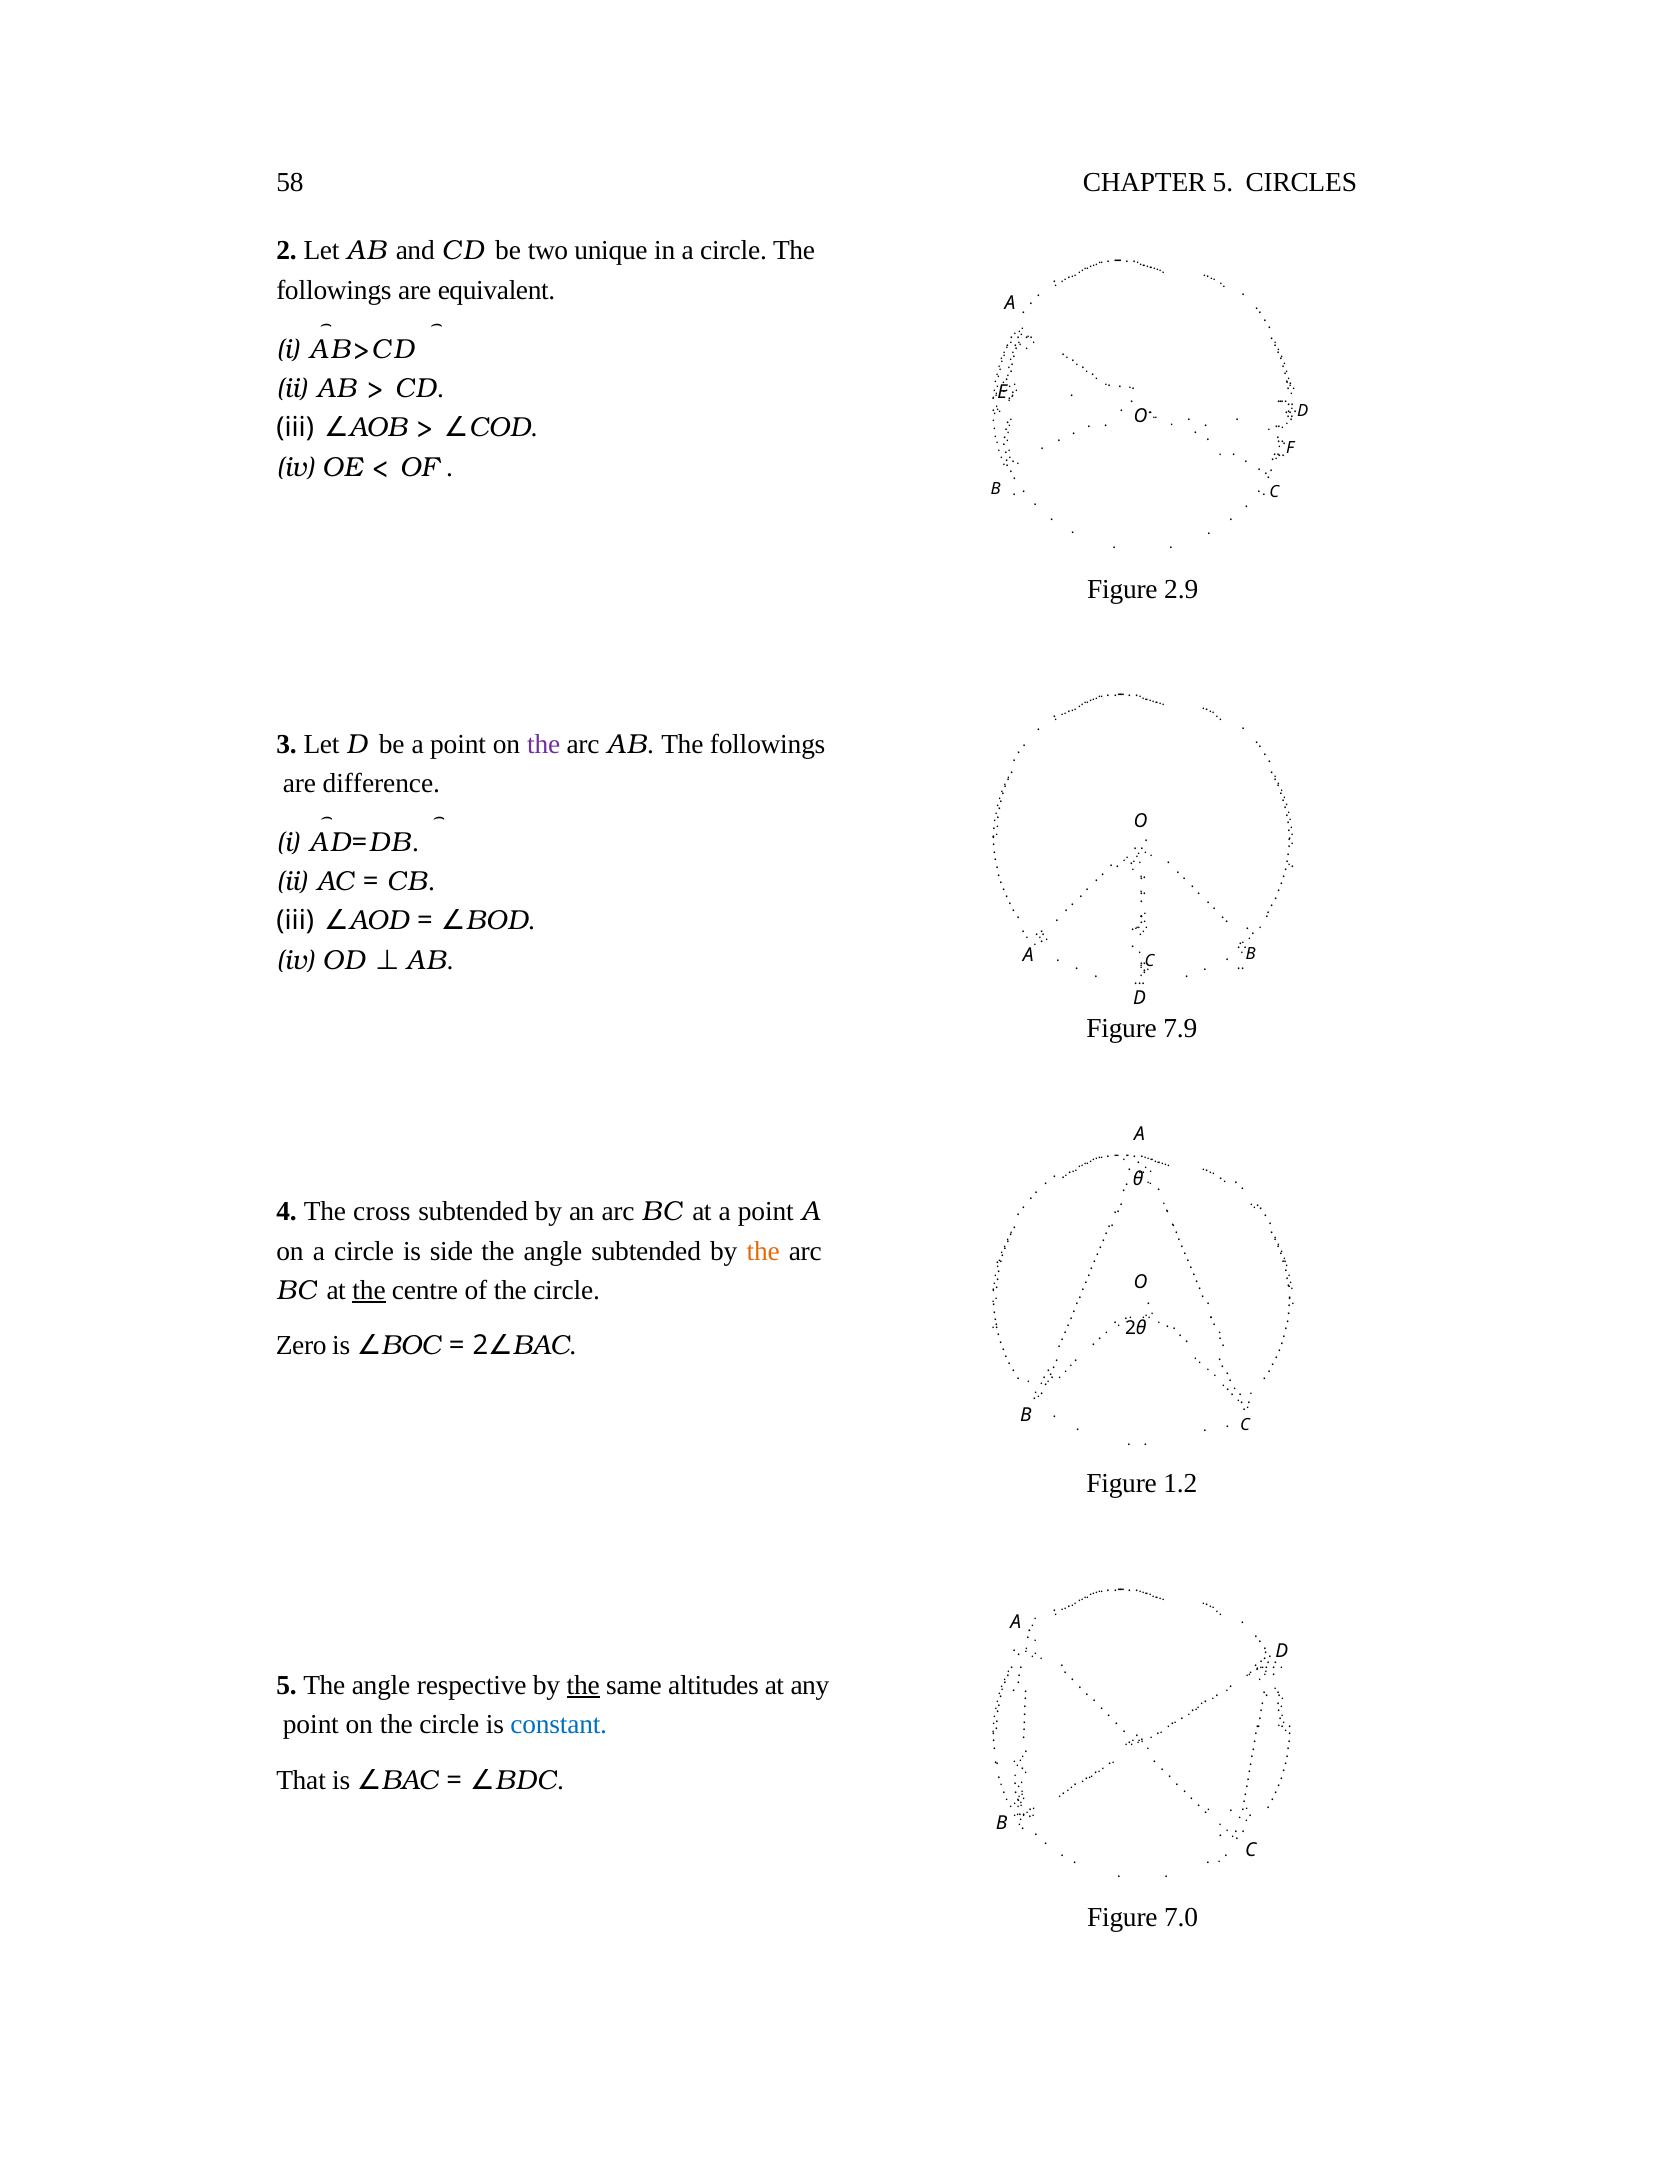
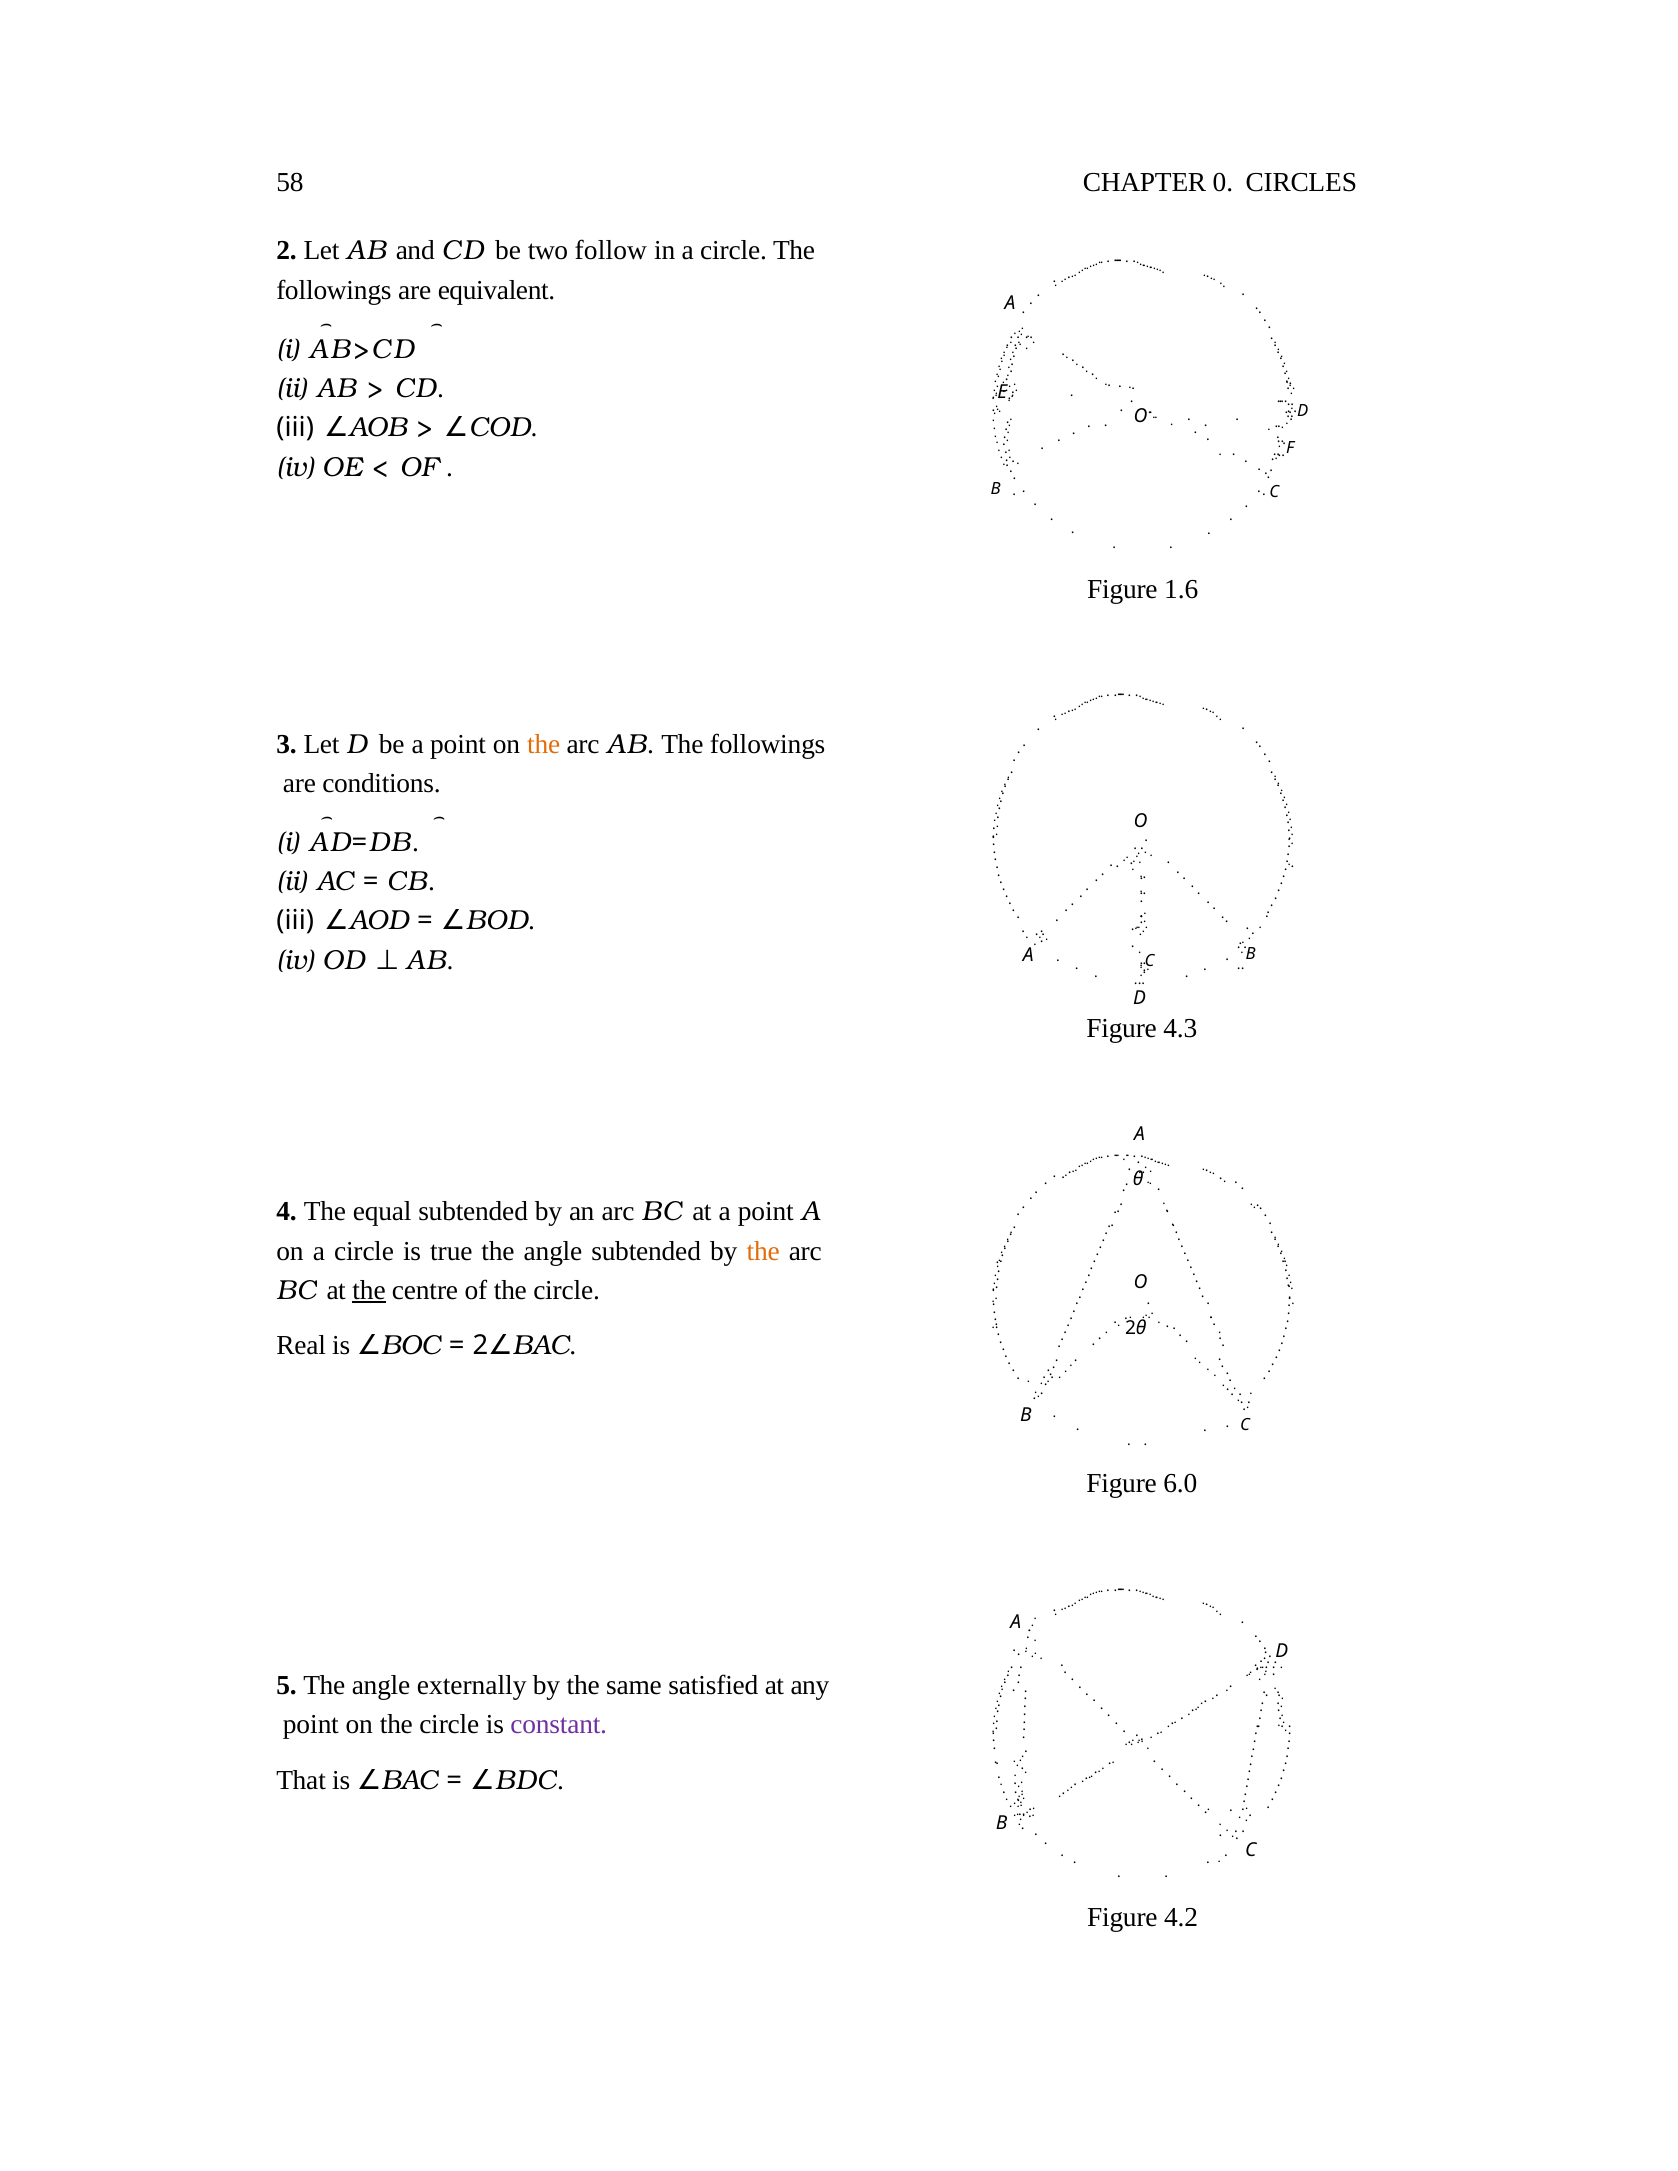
CHAPTER 5: 5 -> 0
unique: unique -> follow
2.9: 2.9 -> 1.6
the at (544, 744) colour: purple -> orange
difference: difference -> conditions
7.9: 7.9 -> 4.3
cross: cross -> equal
side: side -> true
Zero: Zero -> Real
1.2: 1.2 -> 6.0
respective: respective -> externally
the at (583, 1686) underline: present -> none
altitudes: altitudes -> satisfied
constant colour: blue -> purple
7.0: 7.0 -> 4.2
